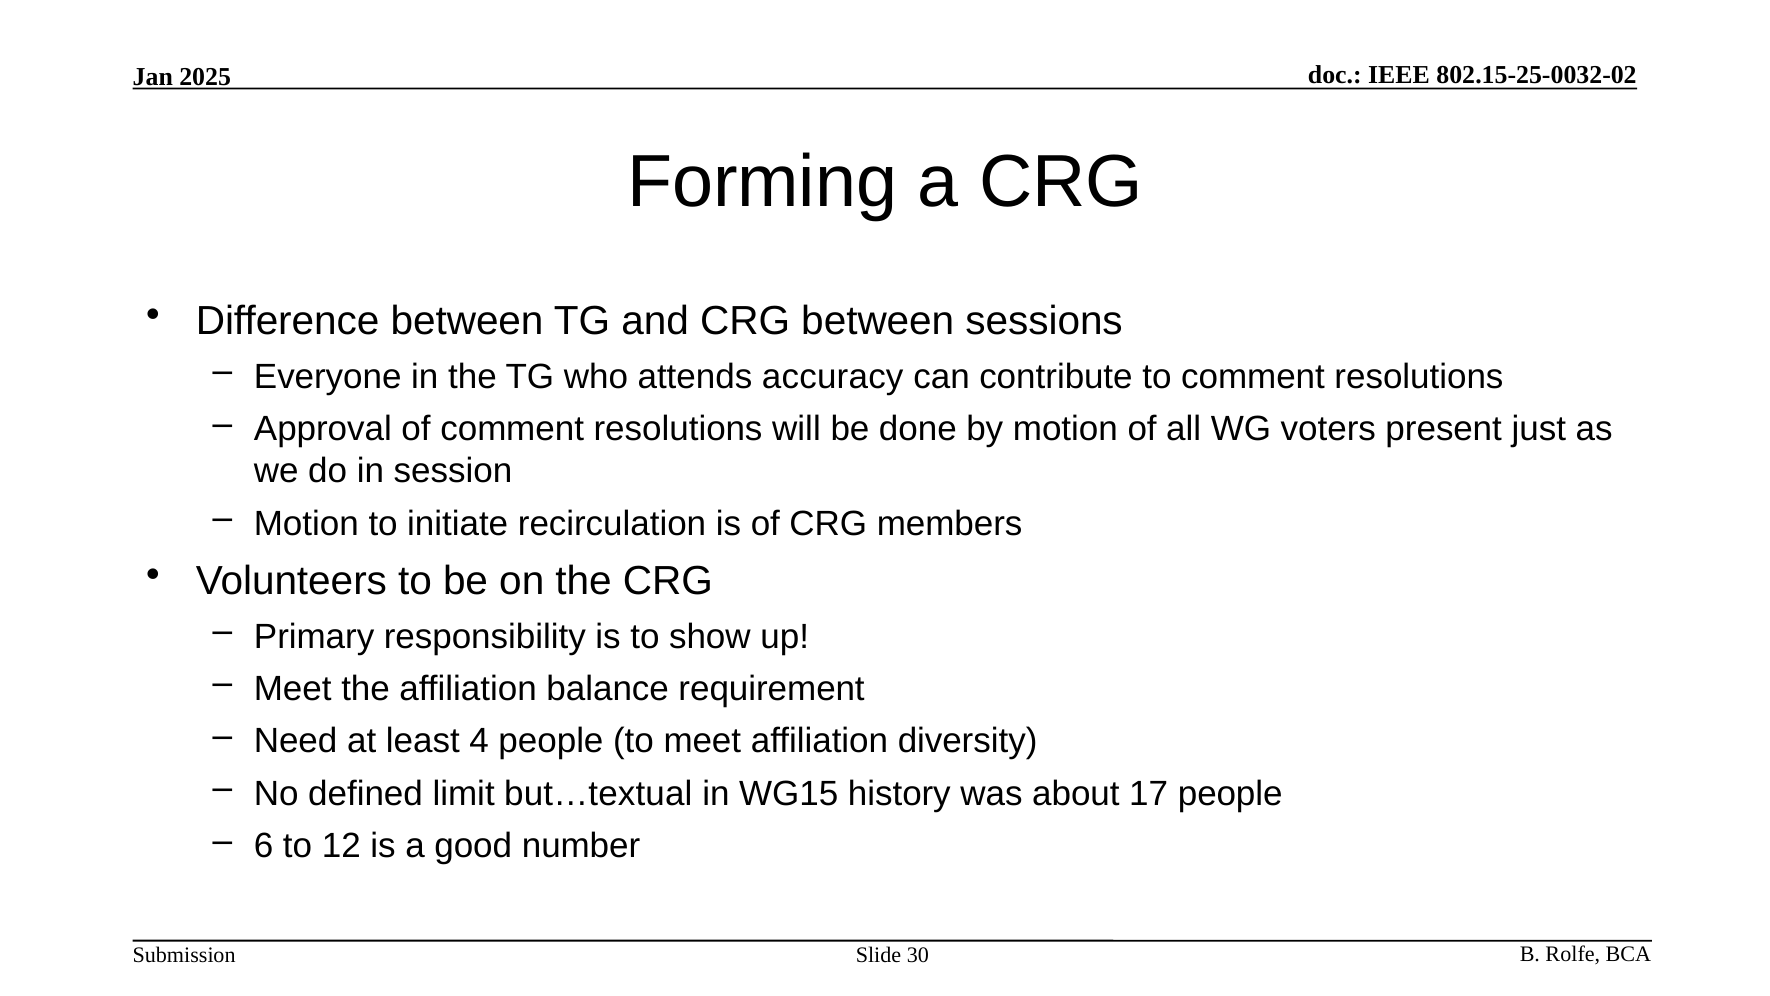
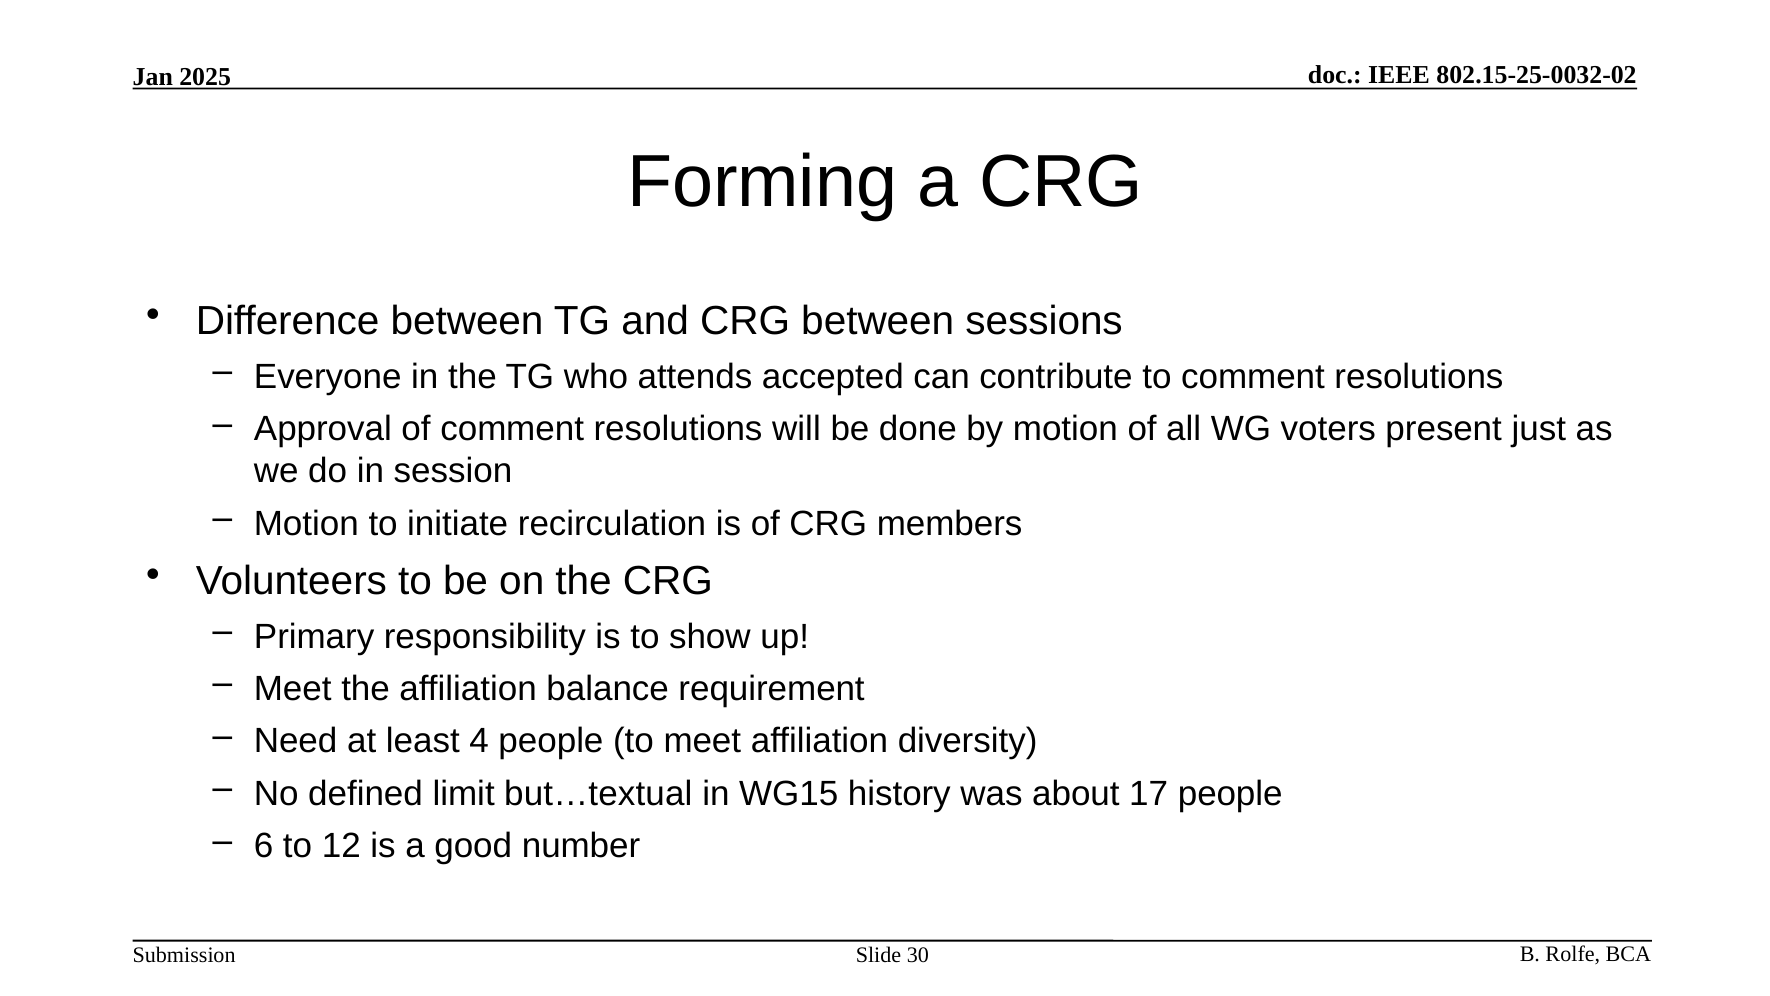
accuracy: accuracy -> accepted
